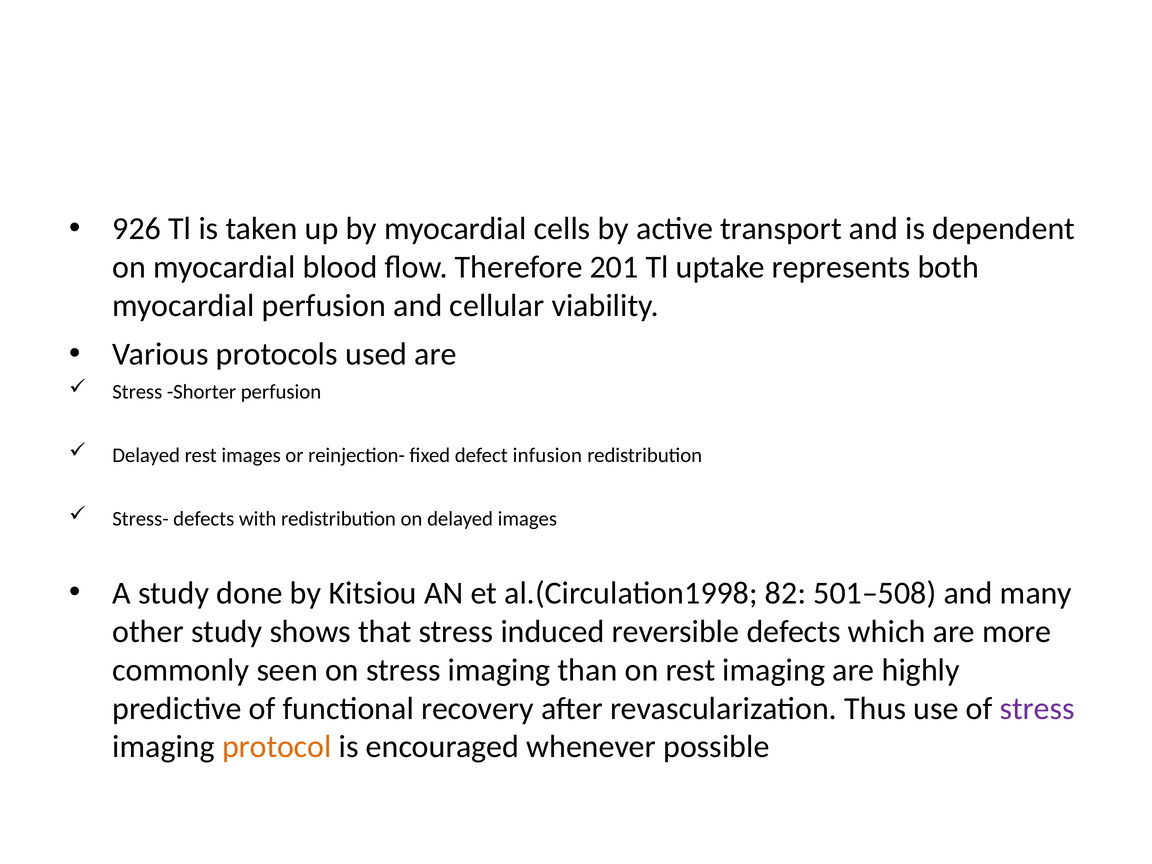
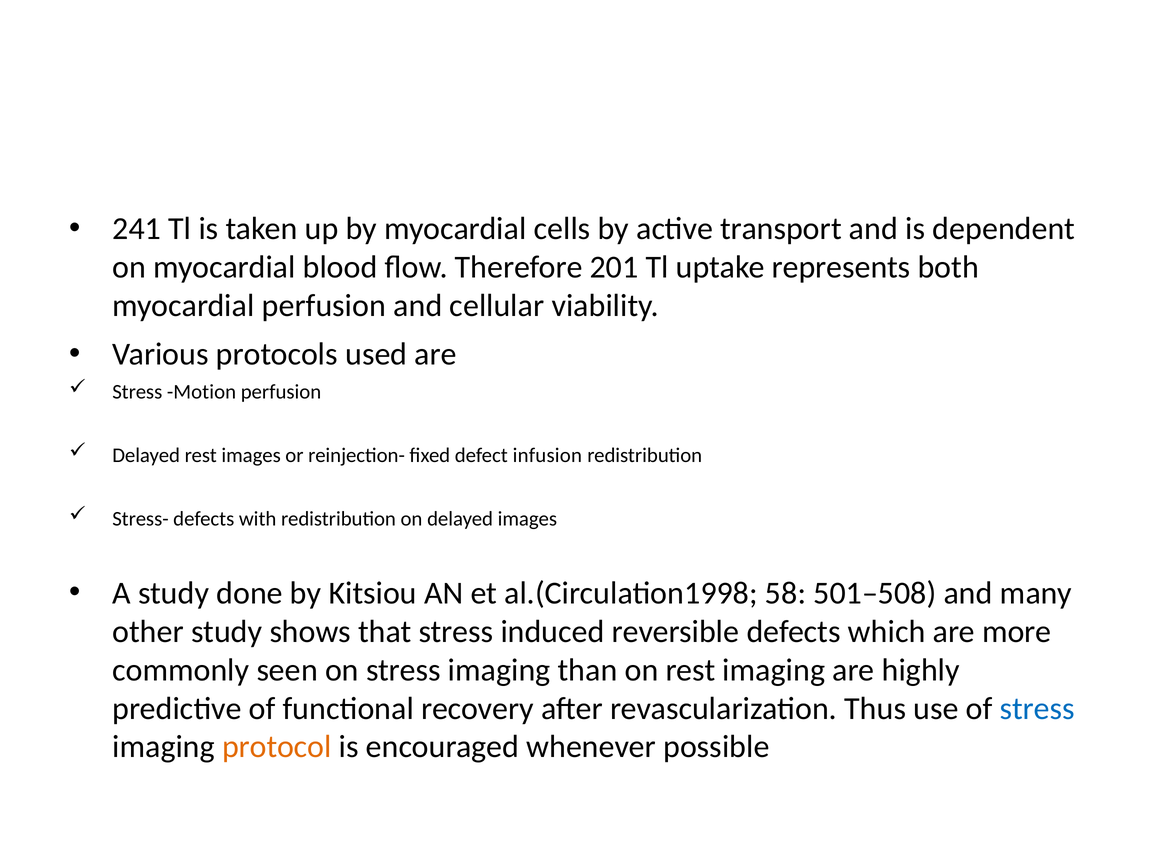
926: 926 -> 241
Shorter: Shorter -> Motion
82: 82 -> 58
stress at (1037, 708) colour: purple -> blue
